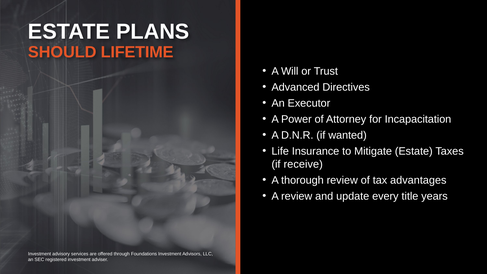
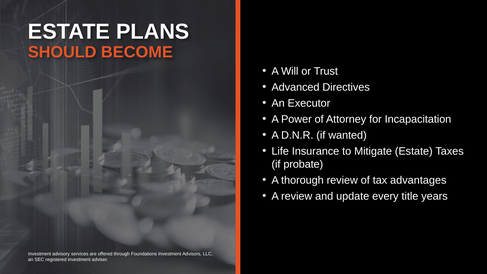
LIFETIME: LIFETIME -> BECOME
receive: receive -> probate
